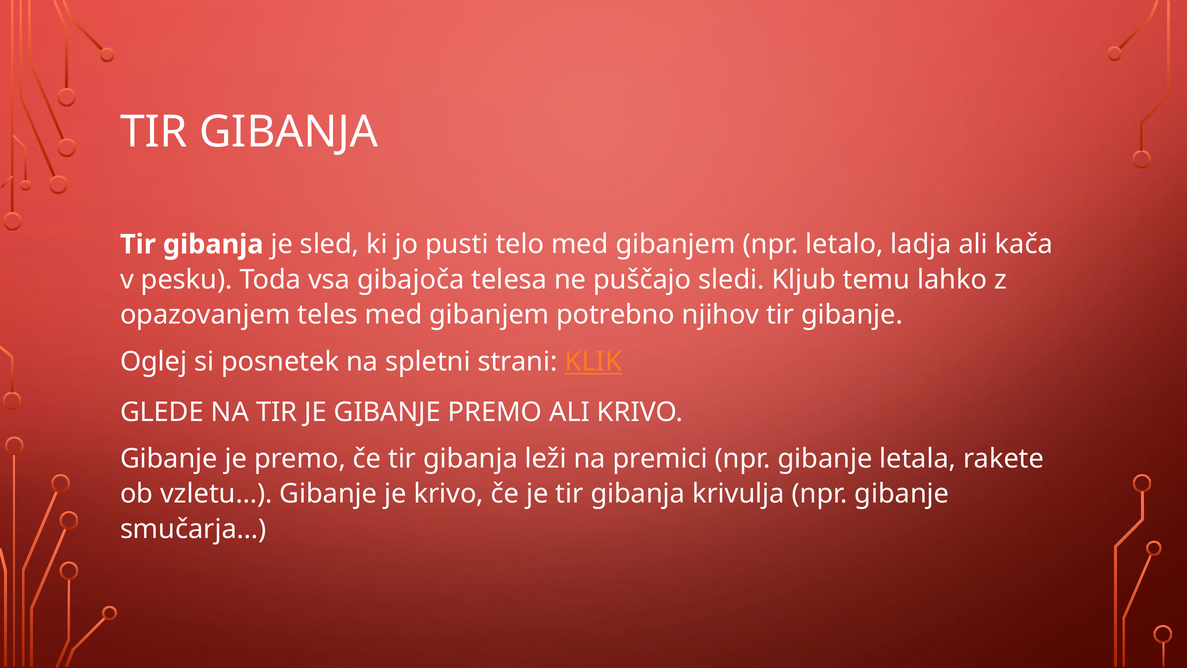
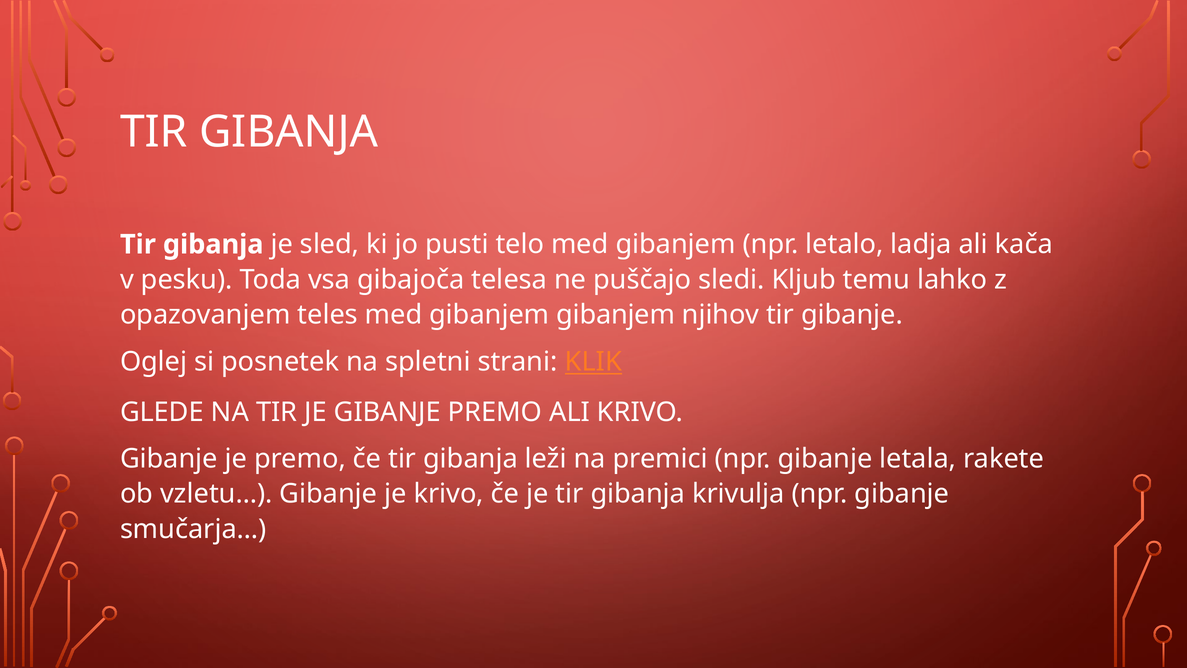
gibanjem potrebno: potrebno -> gibanjem
